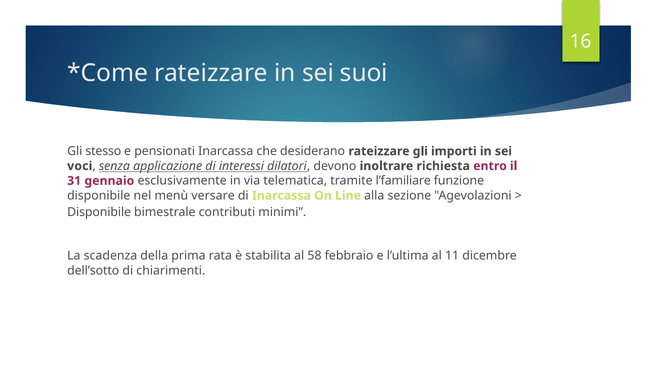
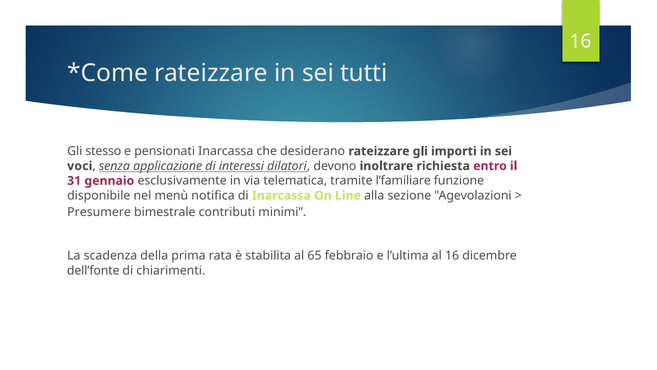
suoi: suoi -> tutti
versare: versare -> notifica
Disponibile at (99, 212): Disponibile -> Presumere
58: 58 -> 65
al 11: 11 -> 16
dell’sotto: dell’sotto -> dell’fonte
